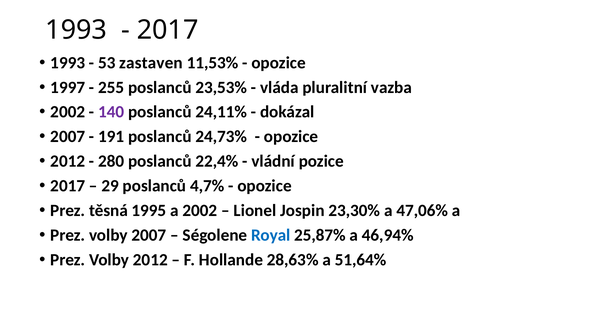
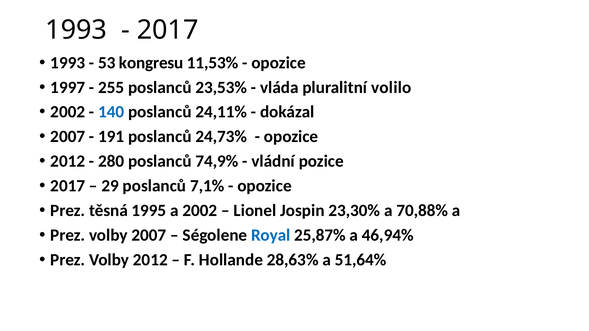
zastaven: zastaven -> kongresu
vazba: vazba -> volilo
140 colour: purple -> blue
22,4%: 22,4% -> 74,9%
4,7%: 4,7% -> 7,1%
47,06%: 47,06% -> 70,88%
